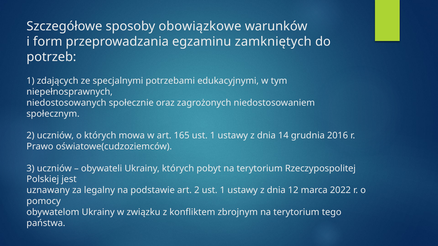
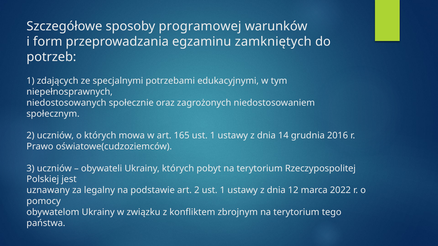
obowiązkowe: obowiązkowe -> programowej
